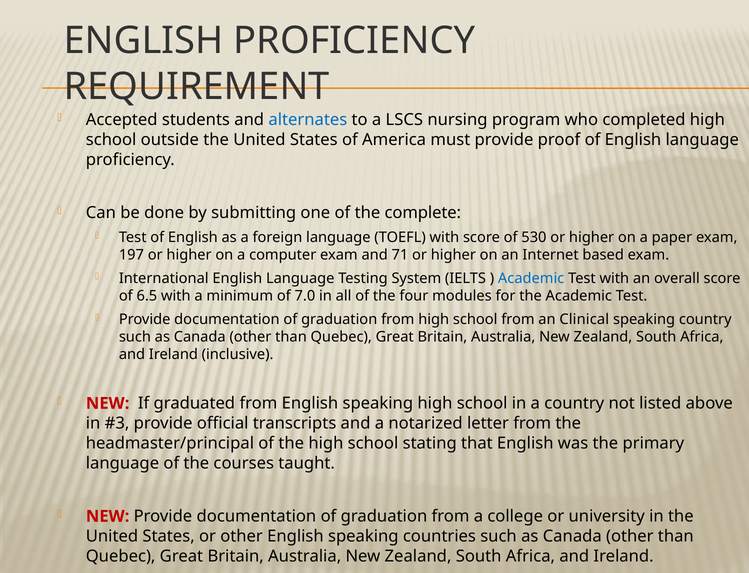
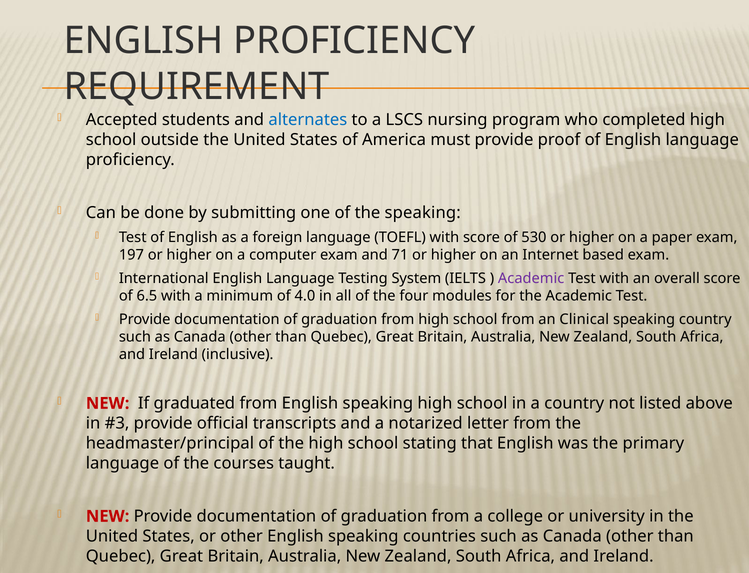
the complete: complete -> speaking
Academic at (531, 278) colour: blue -> purple
7.0: 7.0 -> 4.0
